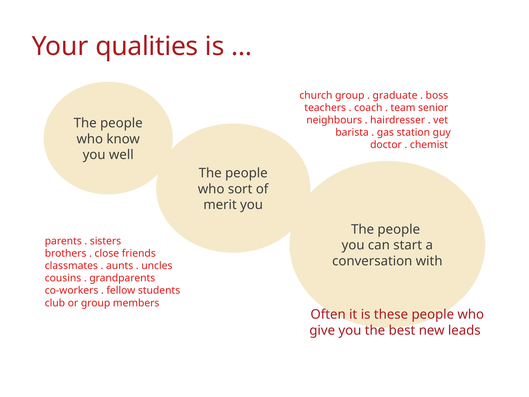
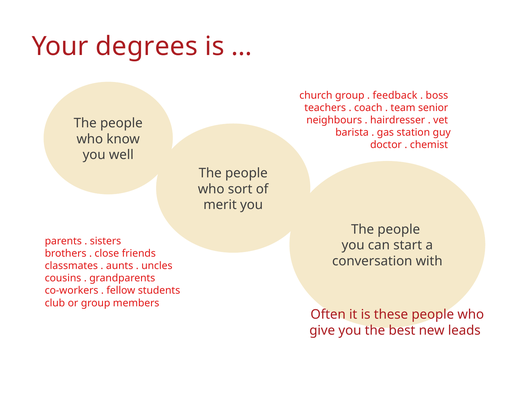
qualities: qualities -> degrees
graduate: graduate -> feedback
